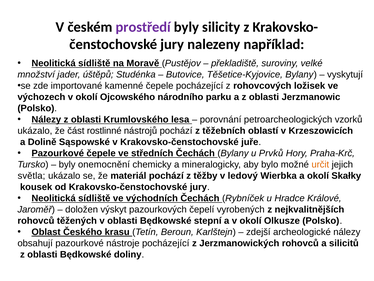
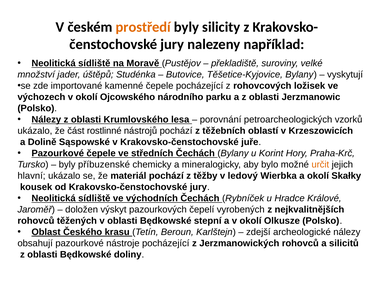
prostředí colour: purple -> orange
Prvků: Prvků -> Korint
onemocnění: onemocnění -> příbuzenské
světla: světla -> hlavní
